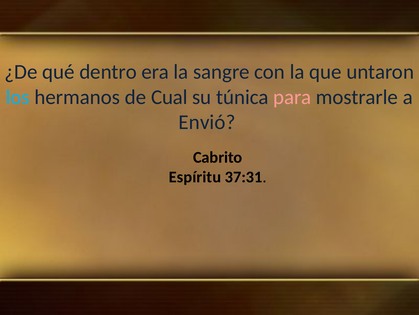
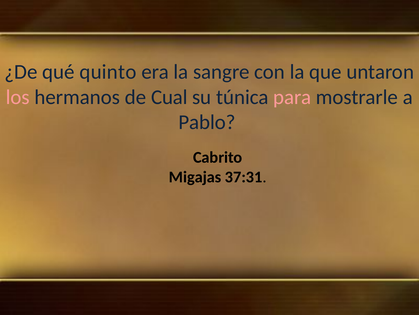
dentro: dentro -> quinto
los colour: light blue -> pink
Envió: Envió -> Pablo
Espíritu: Espíritu -> Migajas
